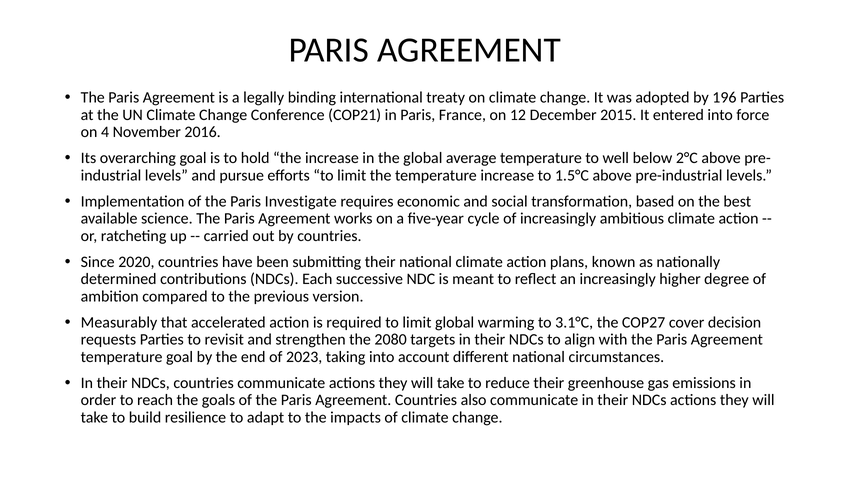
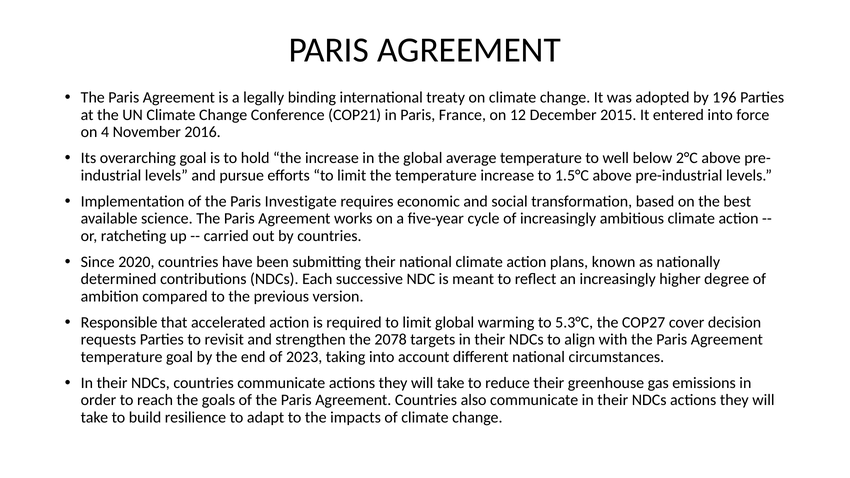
Measurably: Measurably -> Responsible
3.1°C: 3.1°C -> 5.3°C
2080: 2080 -> 2078
